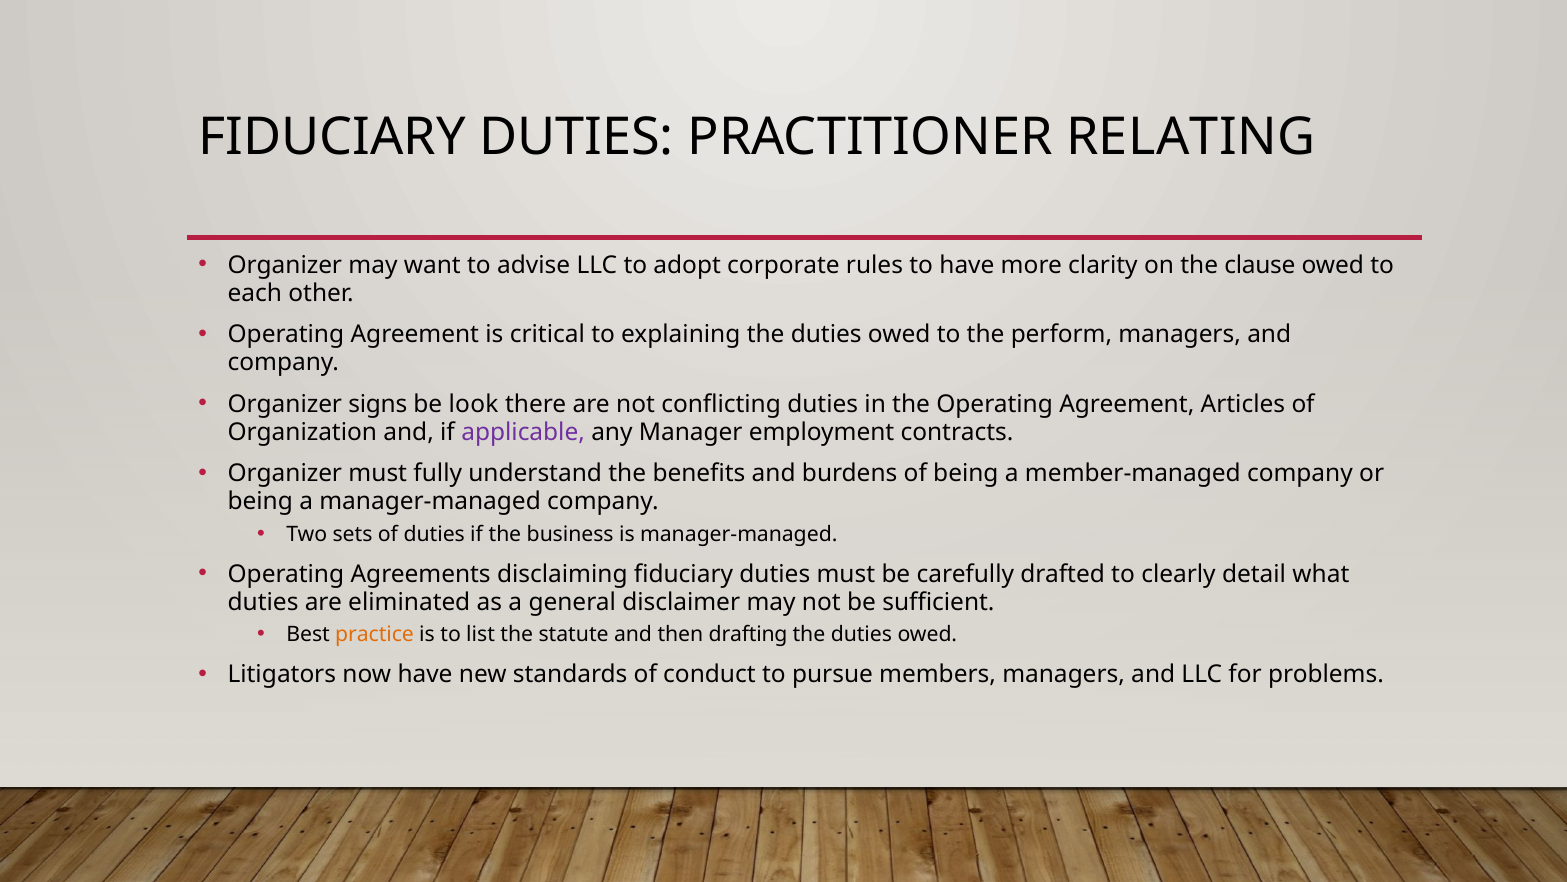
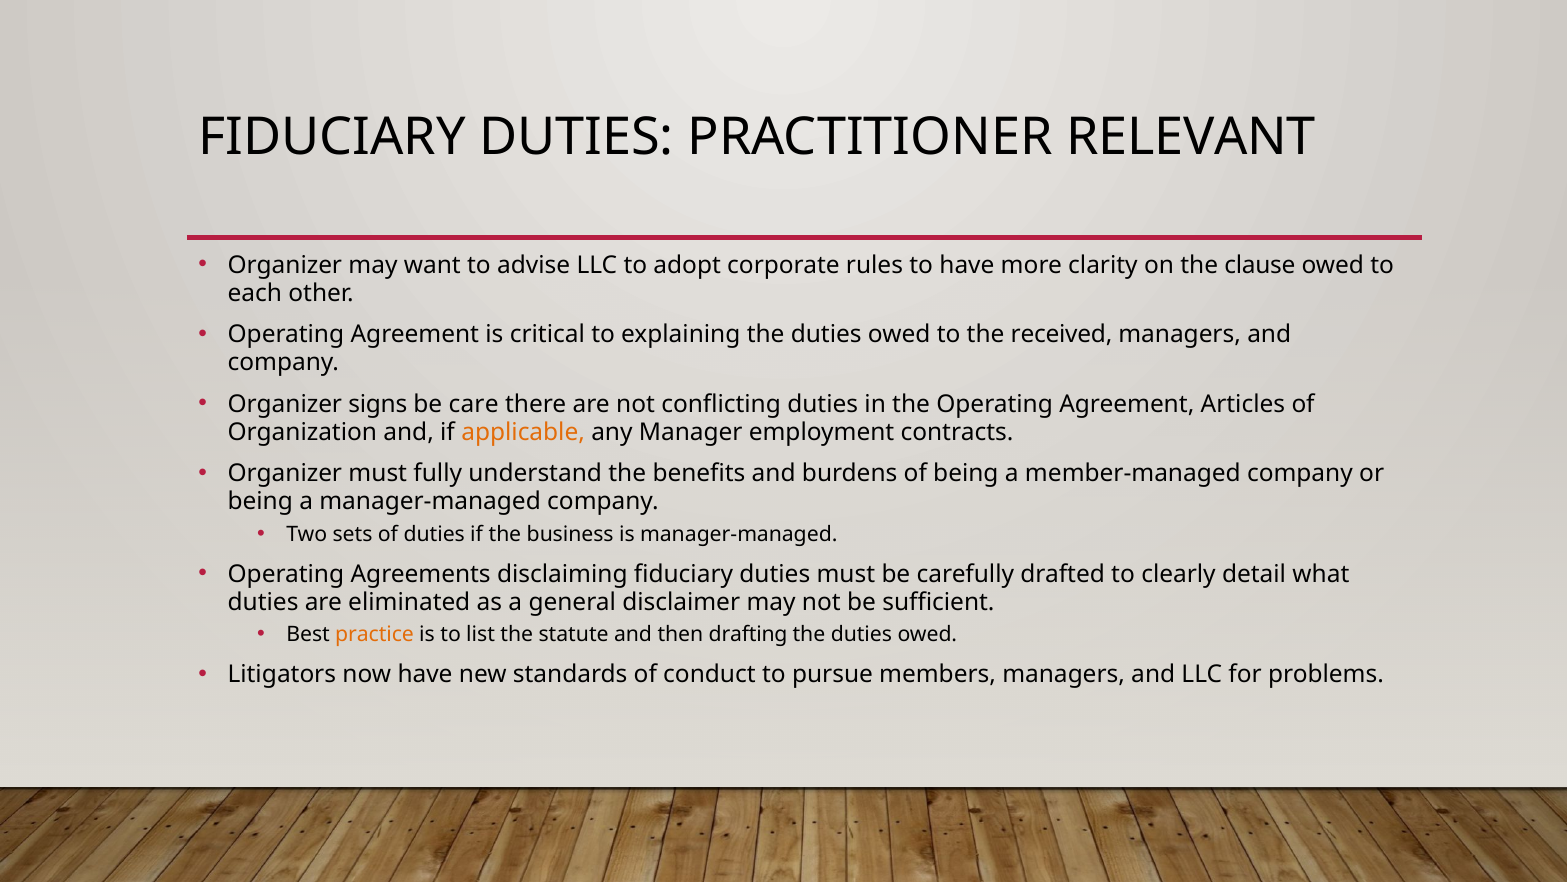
RELATING: RELATING -> RELEVANT
perform: perform -> received
look: look -> care
applicable colour: purple -> orange
